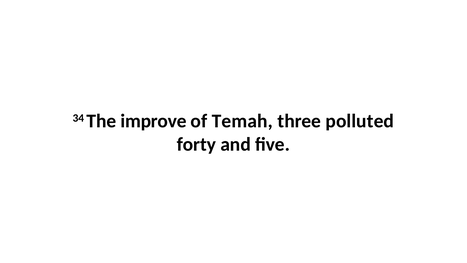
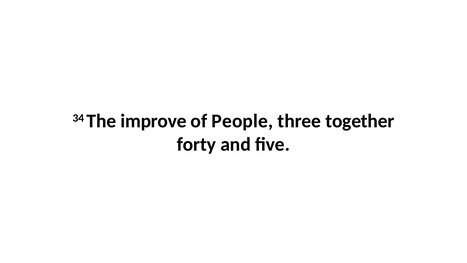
Temah: Temah -> People
polluted: polluted -> together
